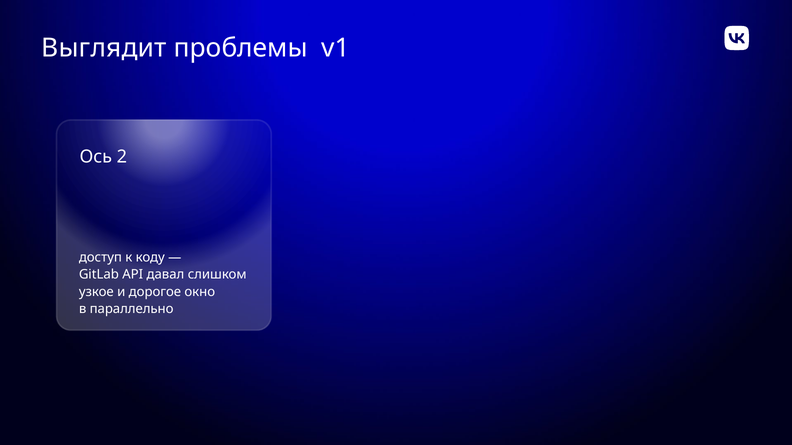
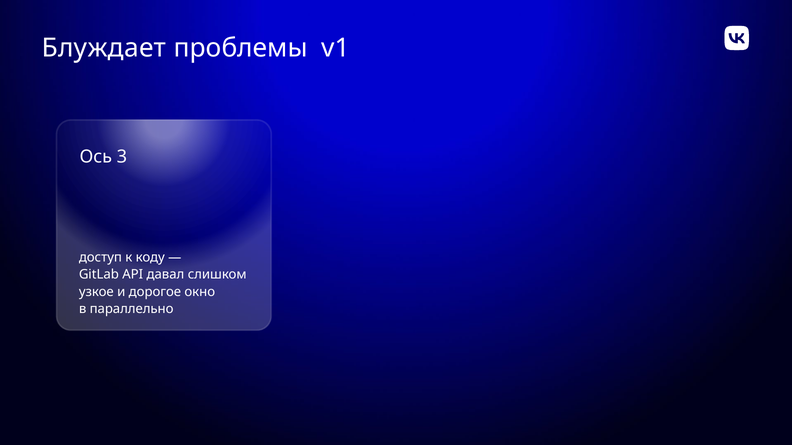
Выглядит: Выглядит -> Блуждает
2: 2 -> 3
